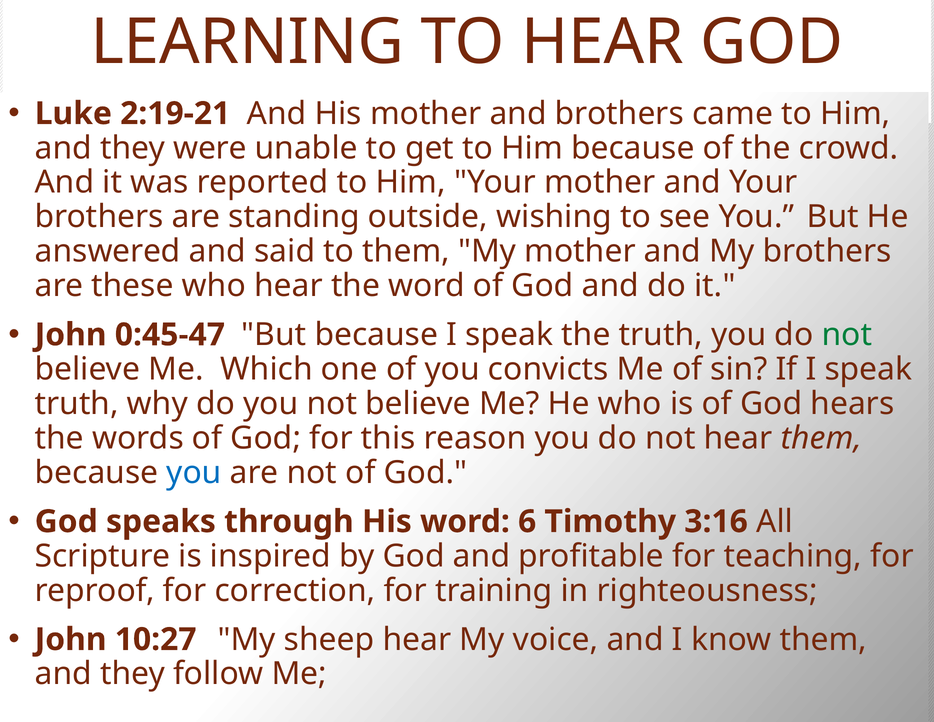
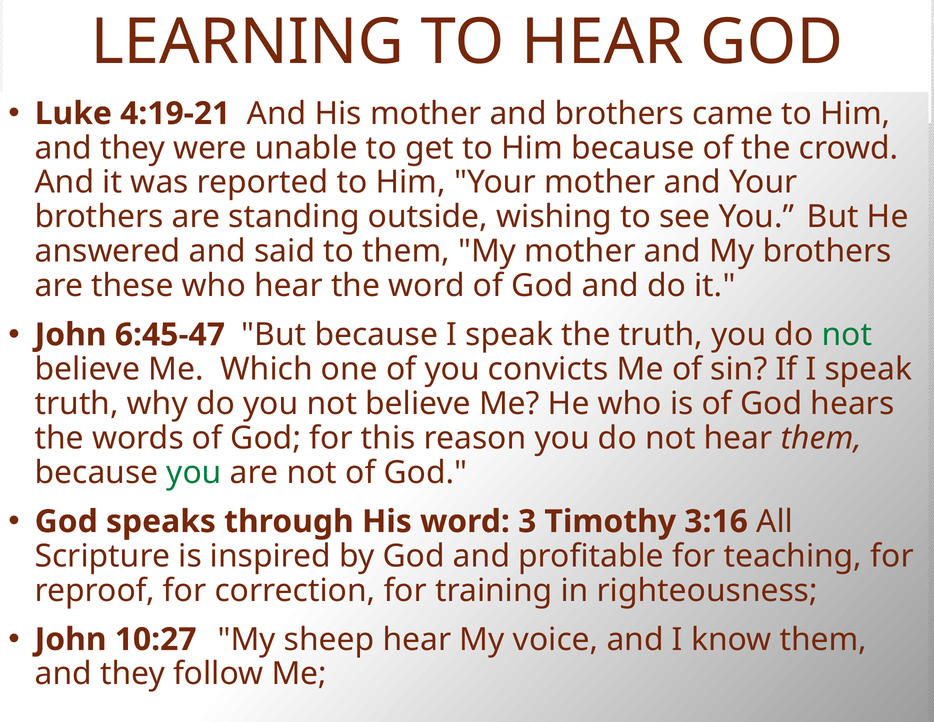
2:19-21: 2:19-21 -> 4:19-21
0:45-47: 0:45-47 -> 6:45-47
you at (194, 472) colour: blue -> green
6: 6 -> 3
